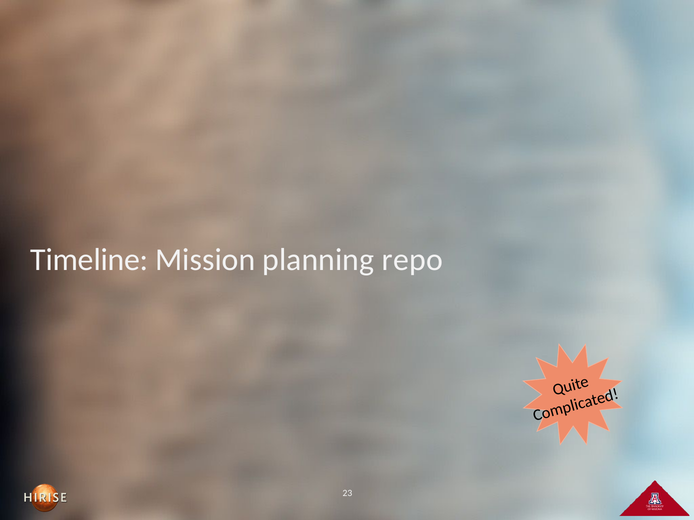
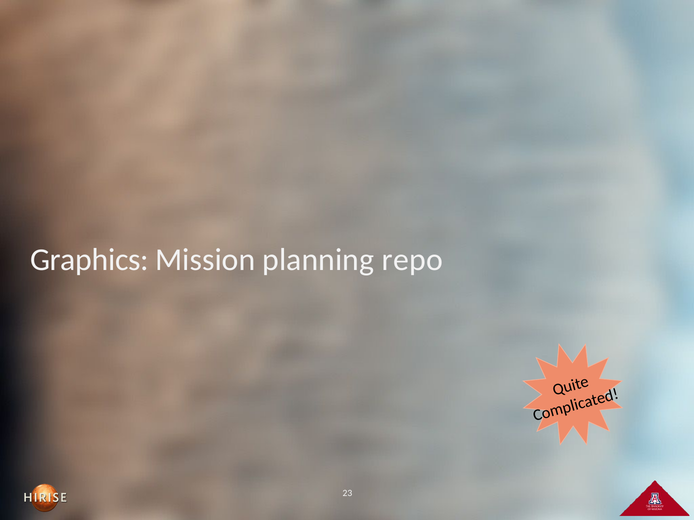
Timeline: Timeline -> Graphics
